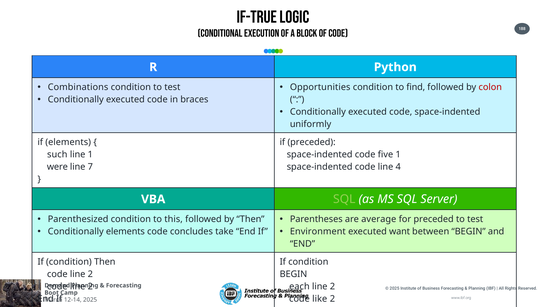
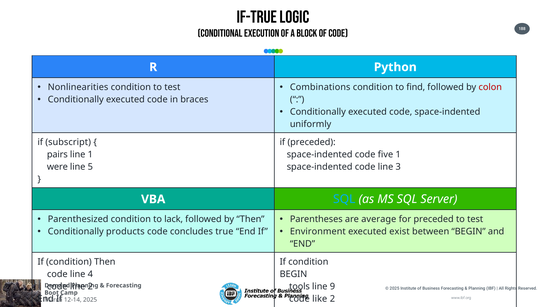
Combinations: Combinations -> Nonlinearities
Opportunities: Opportunities -> Combinations
if elements: elements -> subscript
such: such -> pairs
7: 7 -> 5
4: 4 -> 3
SQL at (344, 199) colour: light green -> light blue
this: this -> lack
Conditionally elements: elements -> products
take: take -> true
want: want -> exist
2 at (90, 274): 2 -> 4
each: each -> tools
2 at (332, 287): 2 -> 9
